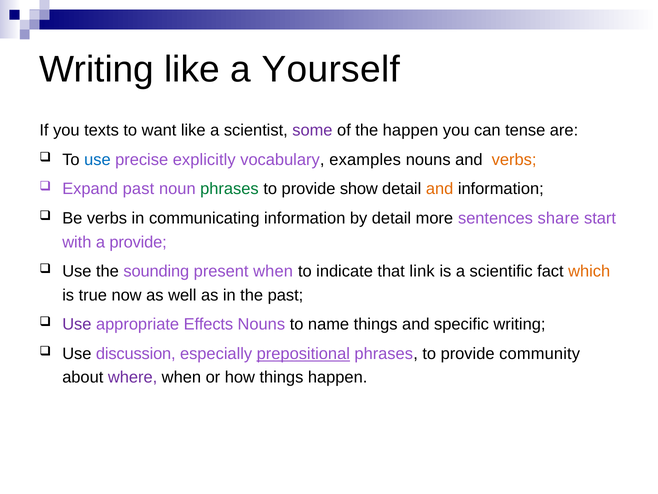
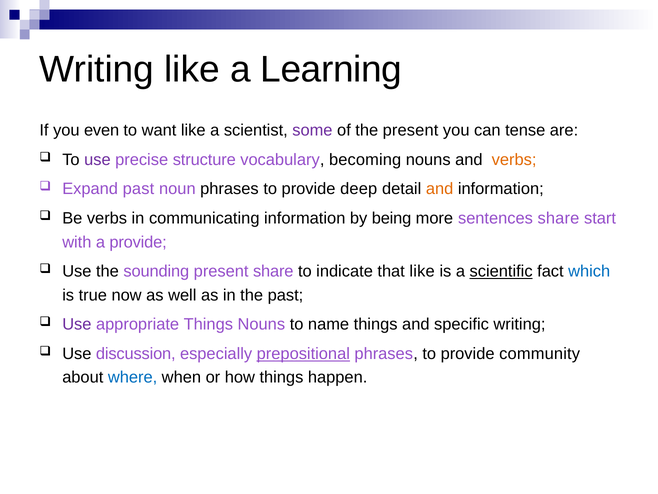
Yourself: Yourself -> Learning
texts: texts -> even
the happen: happen -> present
use at (97, 160) colour: blue -> purple
explicitly: explicitly -> structure
examples: examples -> becoming
phrases at (229, 189) colour: green -> black
show: show -> deep
by detail: detail -> being
present when: when -> share
that link: link -> like
scientific underline: none -> present
which colour: orange -> blue
appropriate Effects: Effects -> Things
where colour: purple -> blue
